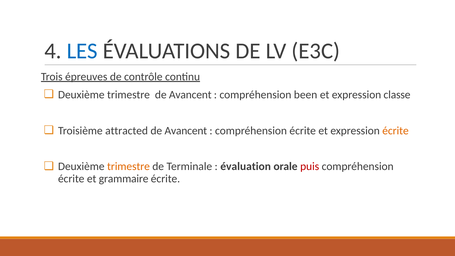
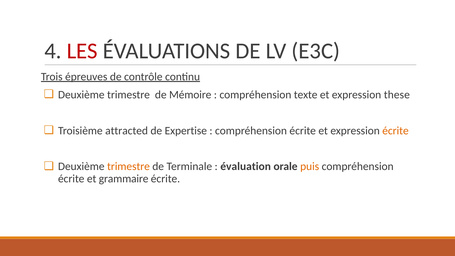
LES colour: blue -> red
trimestre de Avancent: Avancent -> Mémoire
been: been -> texte
classe: classe -> these
Avancent at (186, 131): Avancent -> Expertise
puis colour: red -> orange
